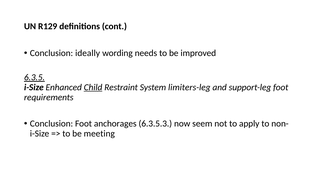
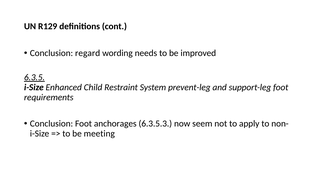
ideally: ideally -> regard
Child underline: present -> none
limiters-leg: limiters-leg -> prevent-leg
